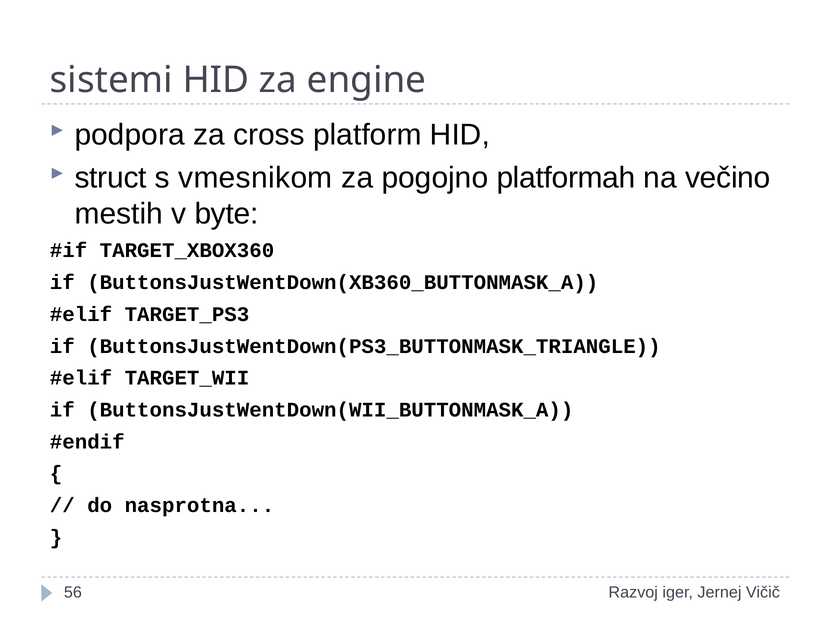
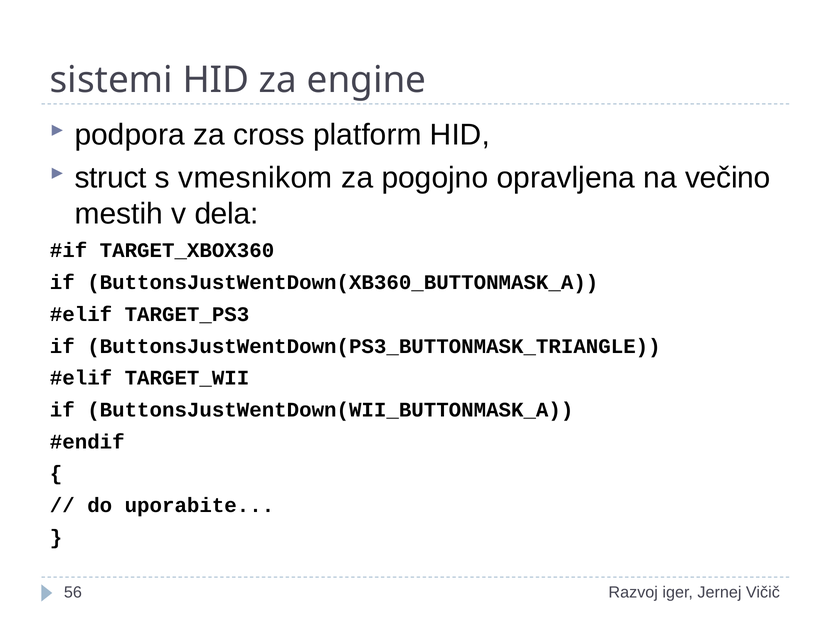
platformah: platformah -> opravljena
byte: byte -> dela
nasprotna: nasprotna -> uporabite
